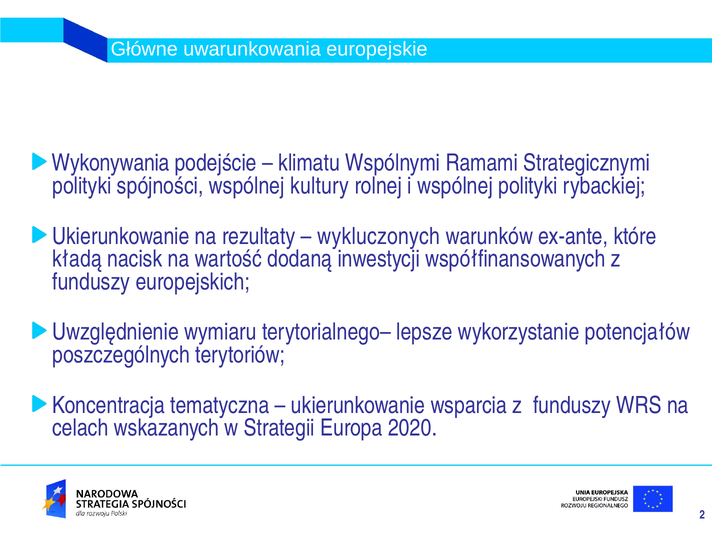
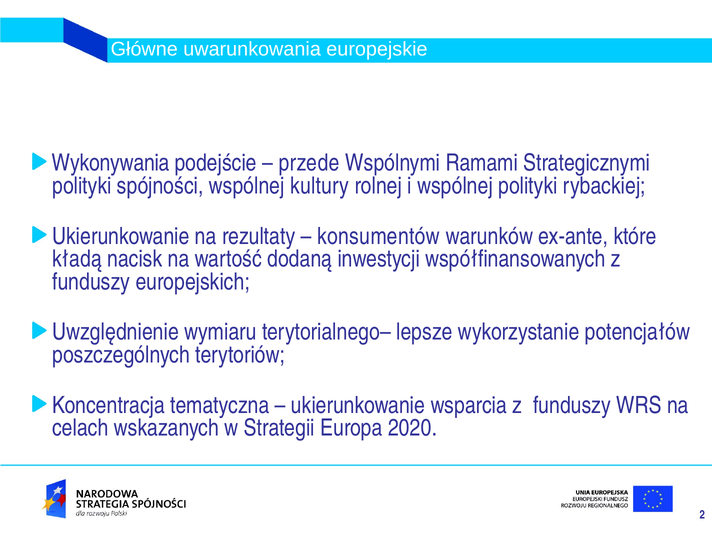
klimatu: klimatu -> przede
wykluczonych: wykluczonych -> konsumentów
